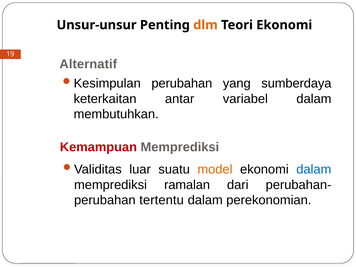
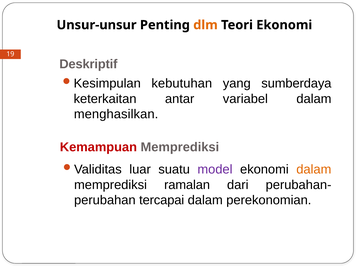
Alternatif: Alternatif -> Deskriptif
perubahan at (182, 83): perubahan -> kebutuhan
membutuhkan: membutuhkan -> menghasilkan
model colour: orange -> purple
dalam at (314, 169) colour: blue -> orange
tertentu: tertentu -> tercapai
